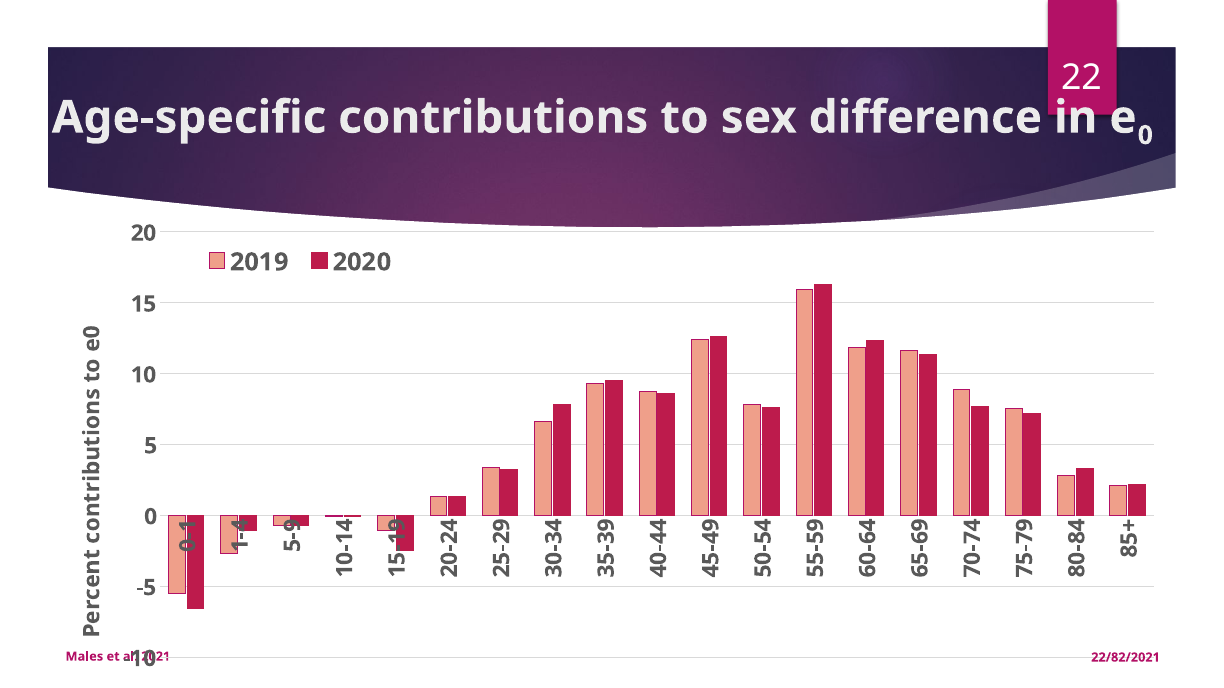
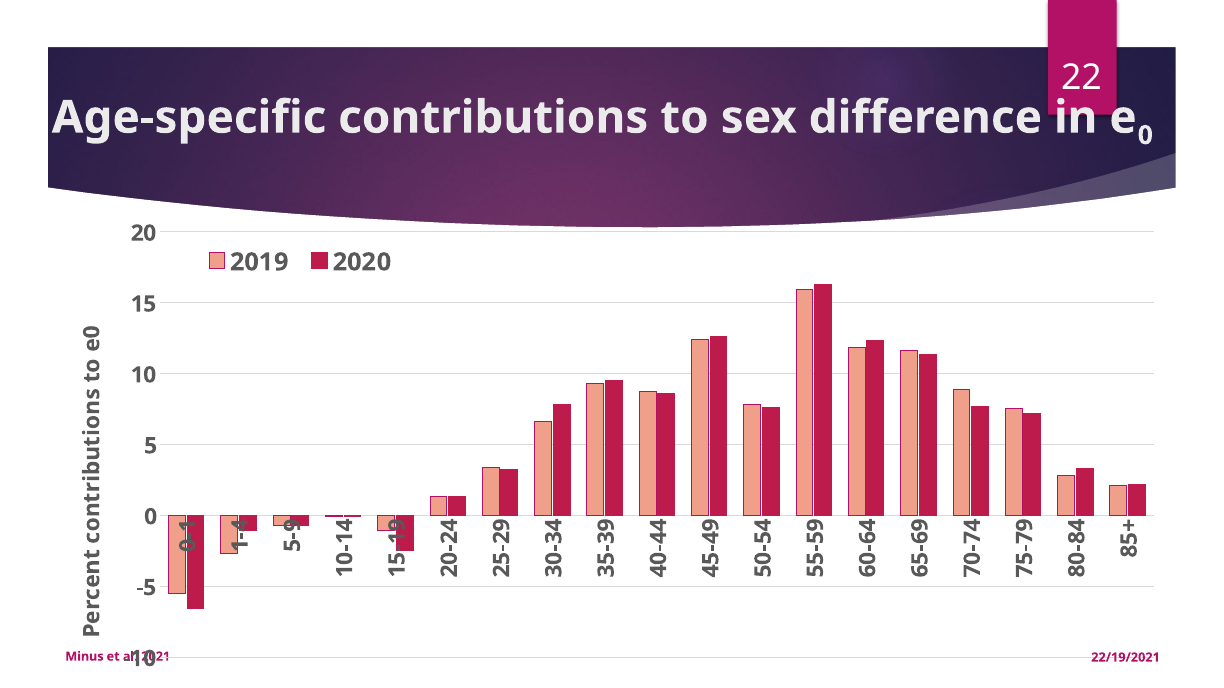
Males: Males -> Minus
22/82/2021: 22/82/2021 -> 22/19/2021
